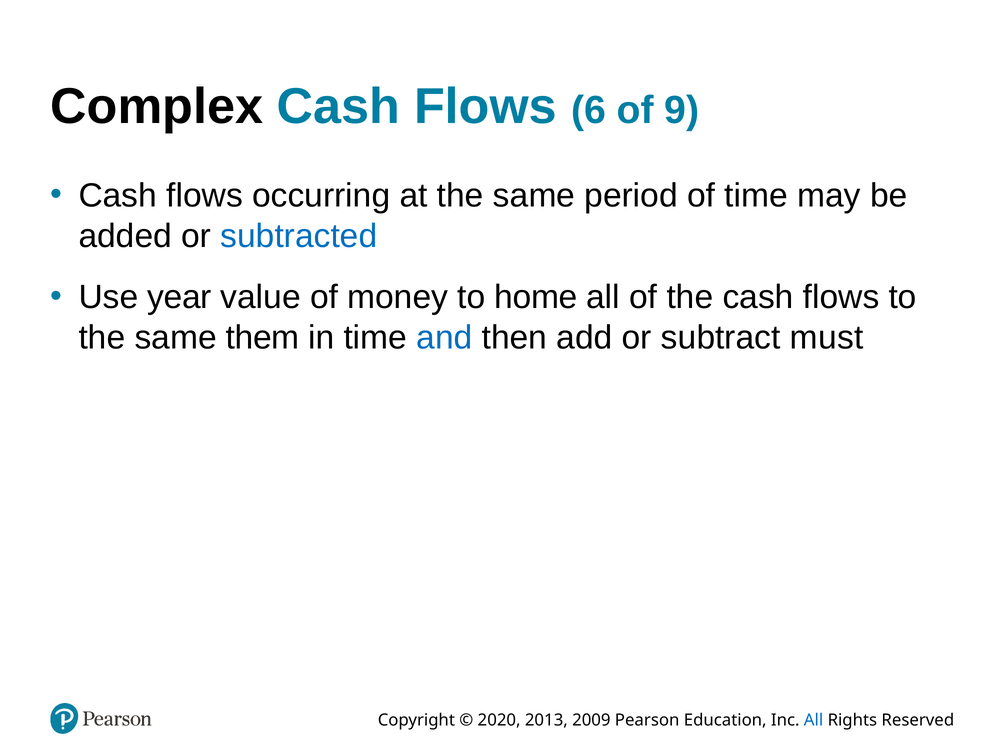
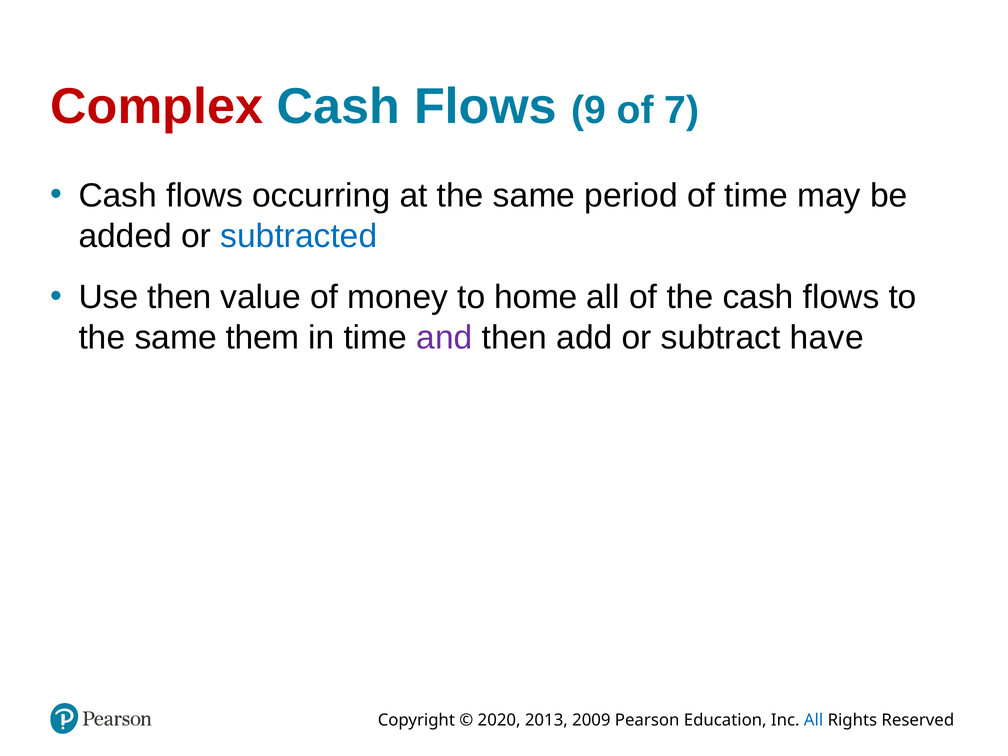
Complex colour: black -> red
6: 6 -> 9
9: 9 -> 7
Use year: year -> then
and colour: blue -> purple
must: must -> have
